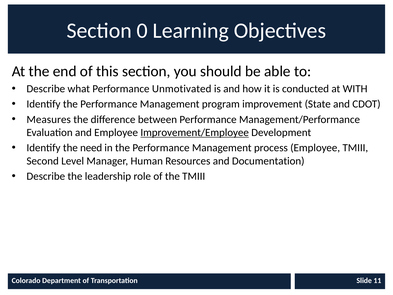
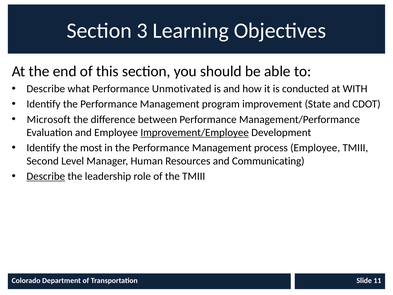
0: 0 -> 3
Measures: Measures -> Microsoft
need: need -> most
Documentation: Documentation -> Communicating
Describe at (46, 176) underline: none -> present
